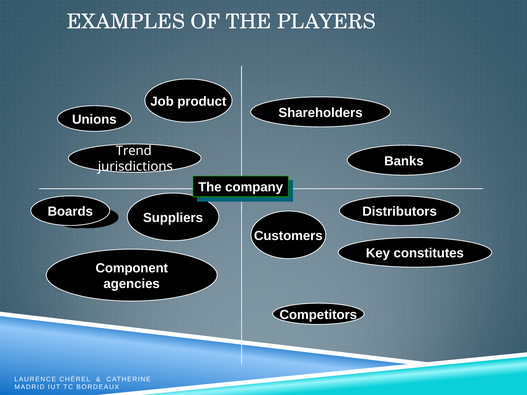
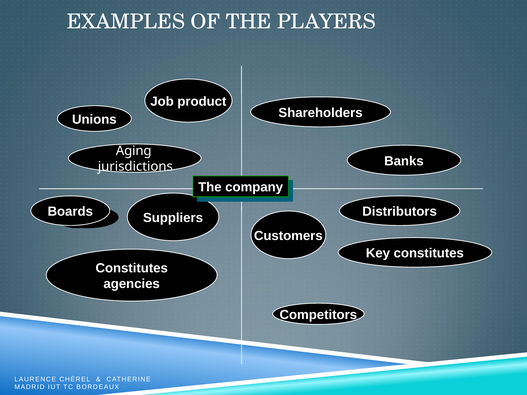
Trend: Trend -> Aging
Component at (132, 268): Component -> Constitutes
